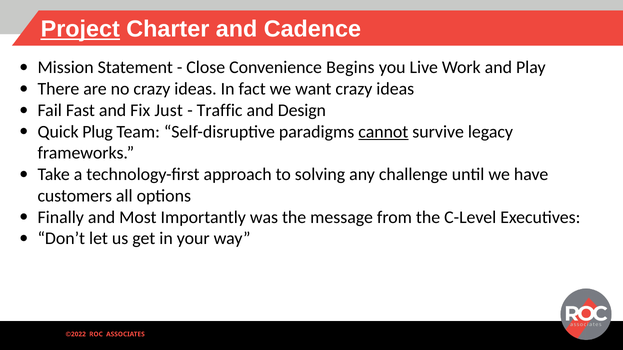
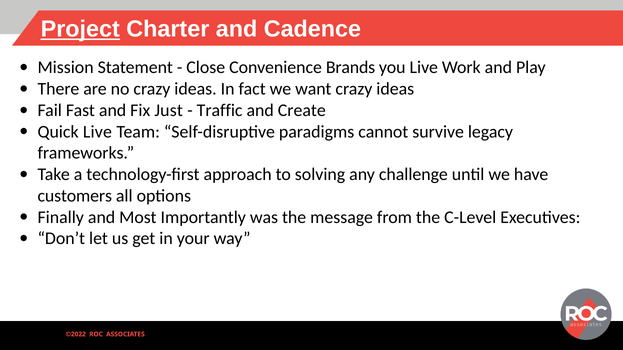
Begins: Begins -> Brands
Design: Design -> Create
Quick Plug: Plug -> Live
cannot underline: present -> none
